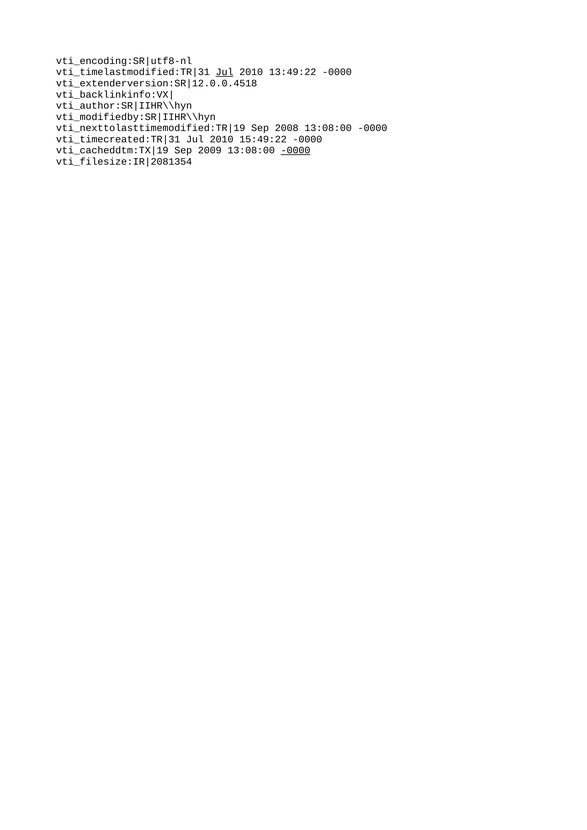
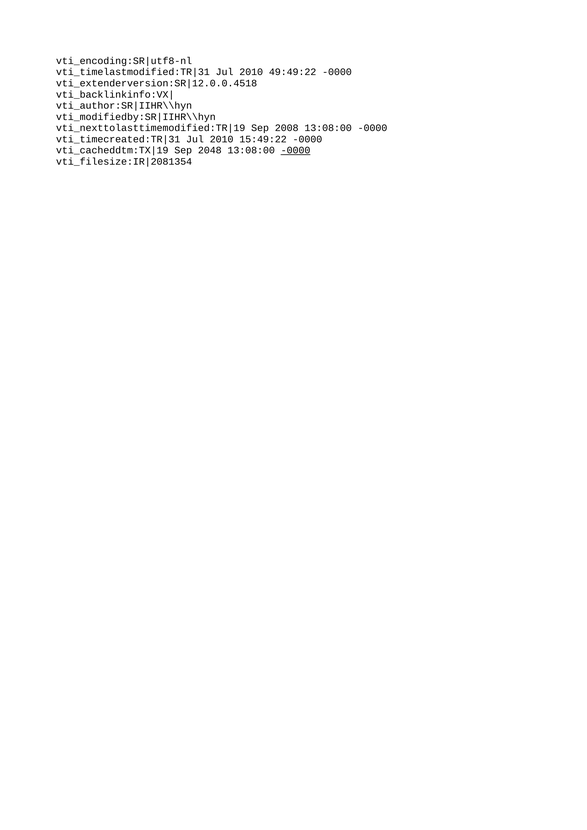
Jul at (225, 72) underline: present -> none
13:49:22: 13:49:22 -> 49:49:22
2009: 2009 -> 2048
